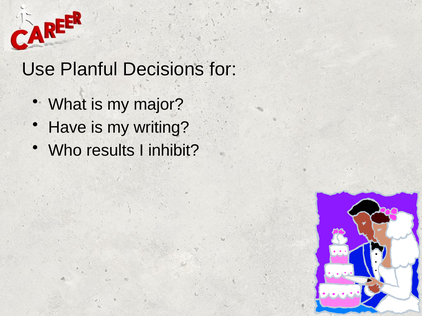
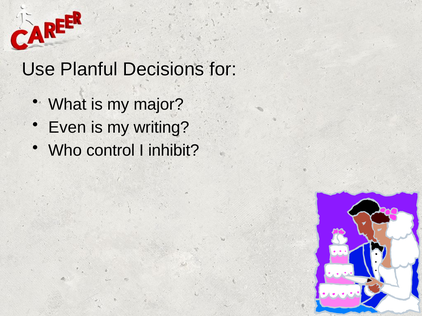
Have: Have -> Even
results: results -> control
